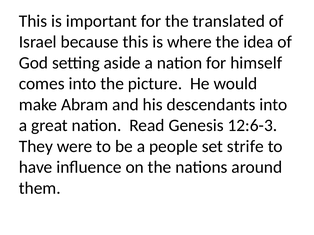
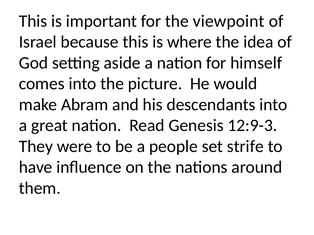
translated: translated -> viewpoint
12:6-3: 12:6-3 -> 12:9-3
